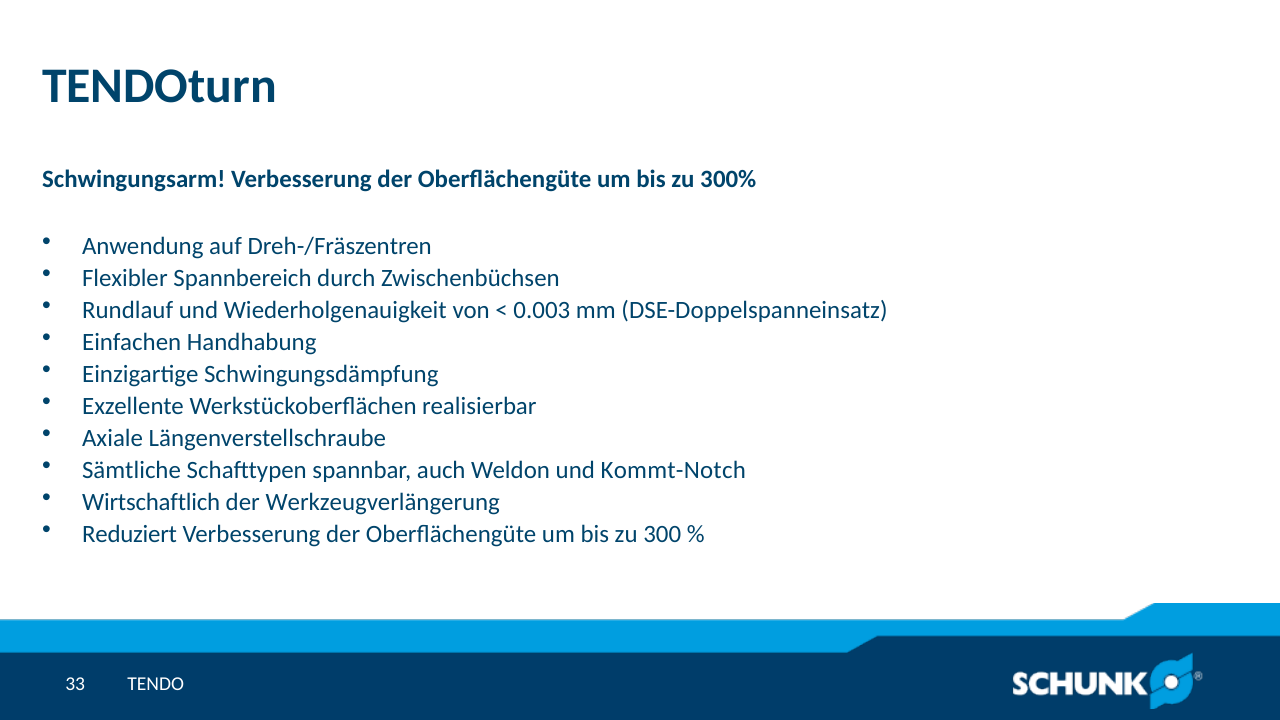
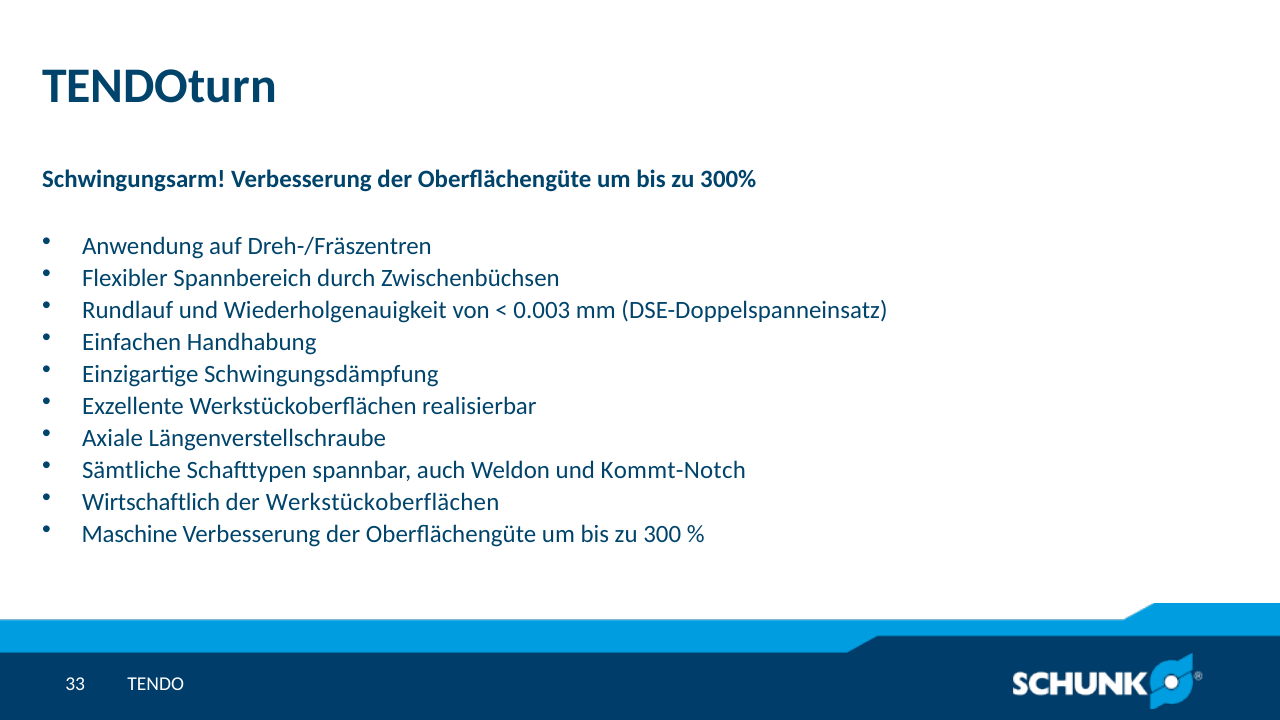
der Werkzeugverlängerung: Werkzeugverlängerung -> Werkstückoberflächen
Reduziert: Reduziert -> Maschine
